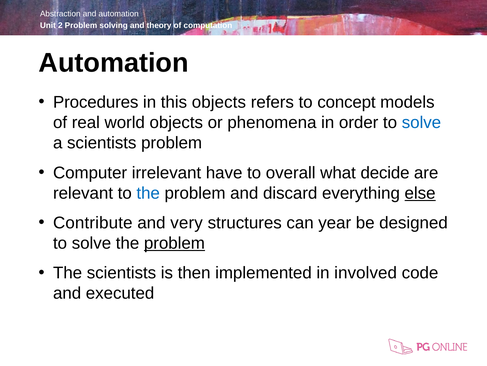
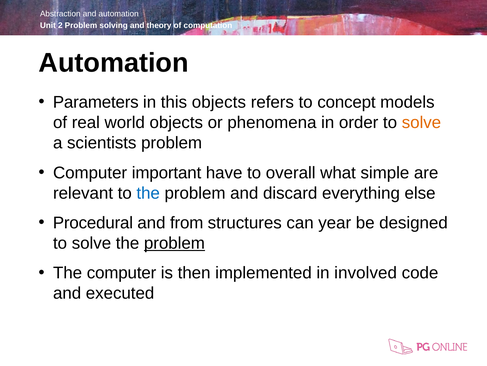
Procedures: Procedures -> Parameters
solve at (421, 122) colour: blue -> orange
irrelevant: irrelevant -> important
decide: decide -> simple
else underline: present -> none
Contribute: Contribute -> Procedural
very: very -> from
The scientists: scientists -> computer
